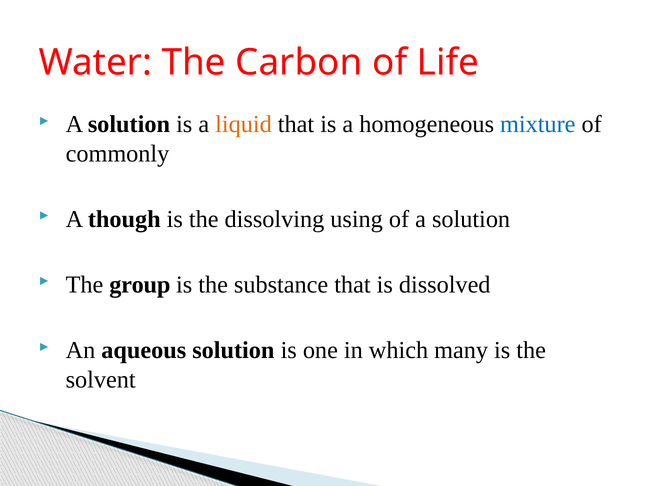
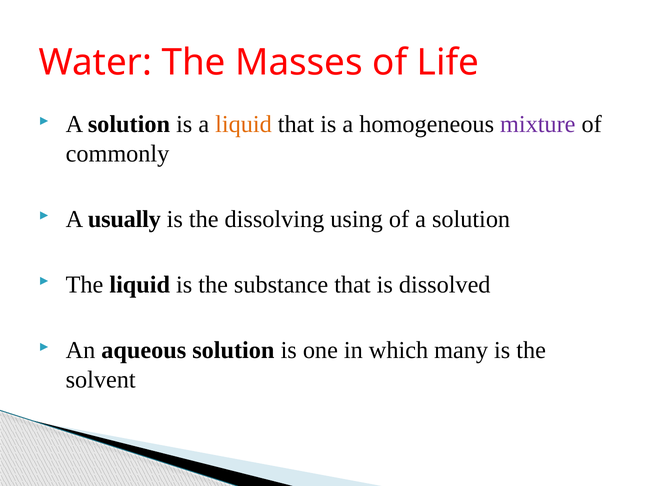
Carbon: Carbon -> Masses
mixture colour: blue -> purple
though: though -> usually
The group: group -> liquid
